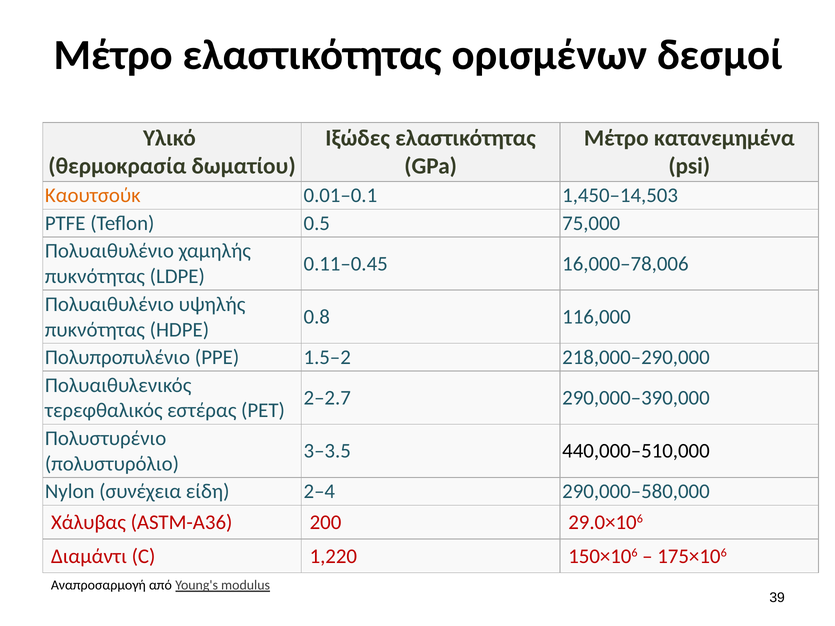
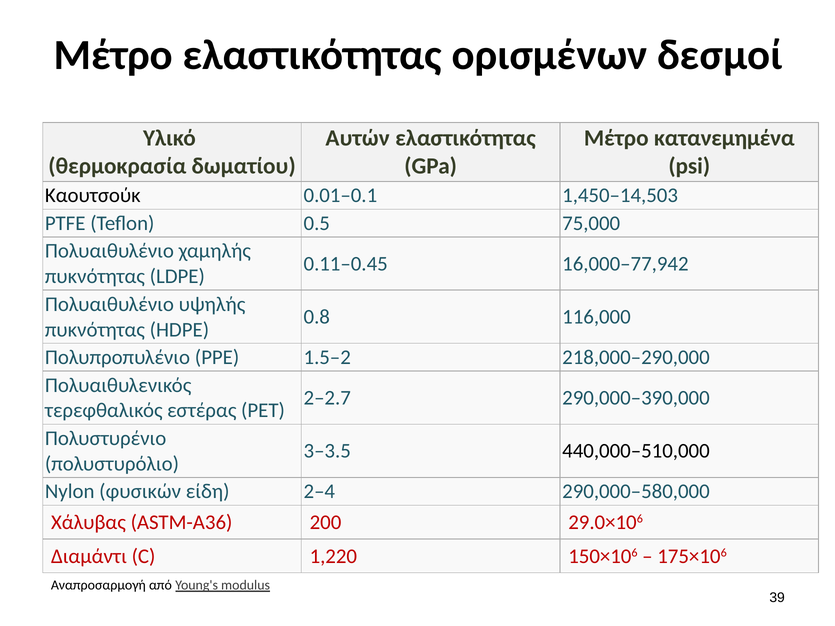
Ιξώδες: Ιξώδες -> Αυτών
Καουτσούκ colour: orange -> black
16,000–78,006: 16,000–78,006 -> 16,000–77,942
συνέχεια: συνέχεια -> φυσικών
